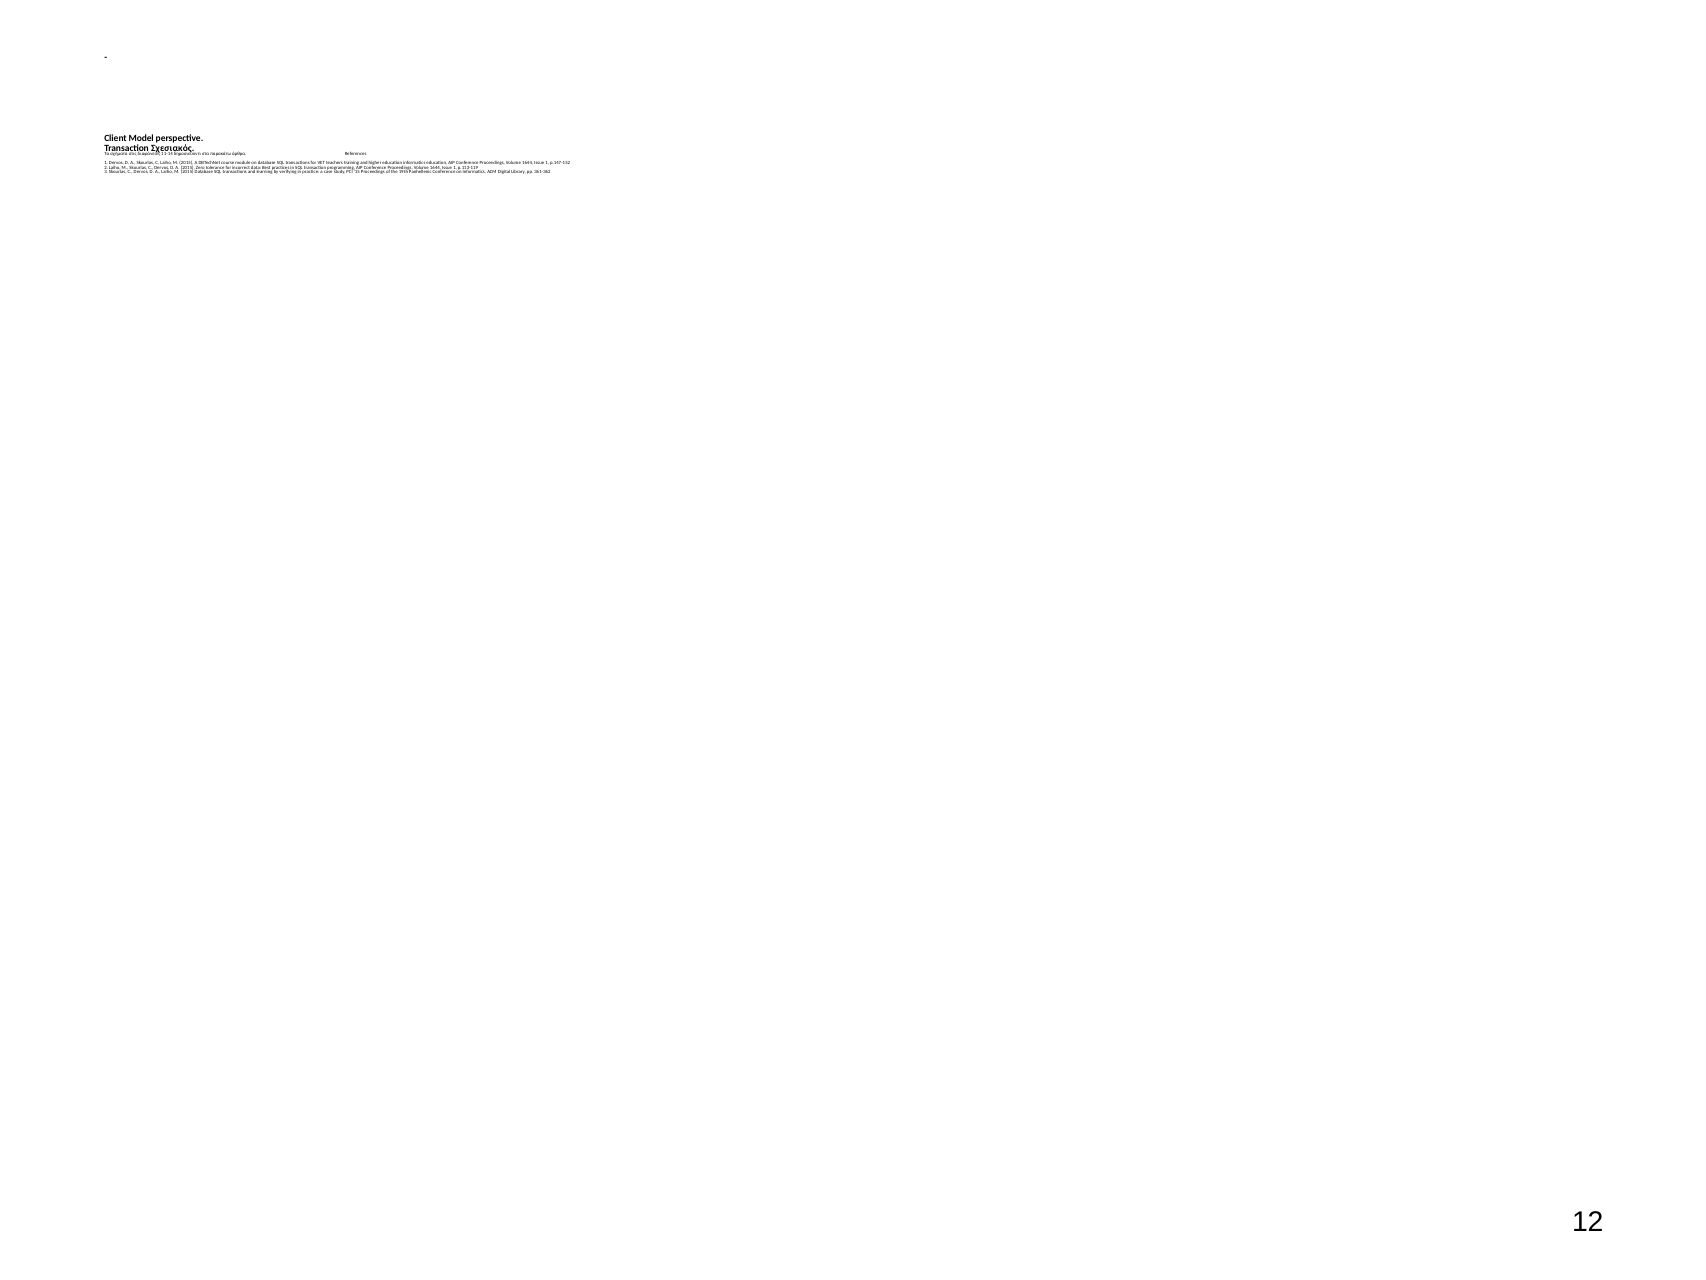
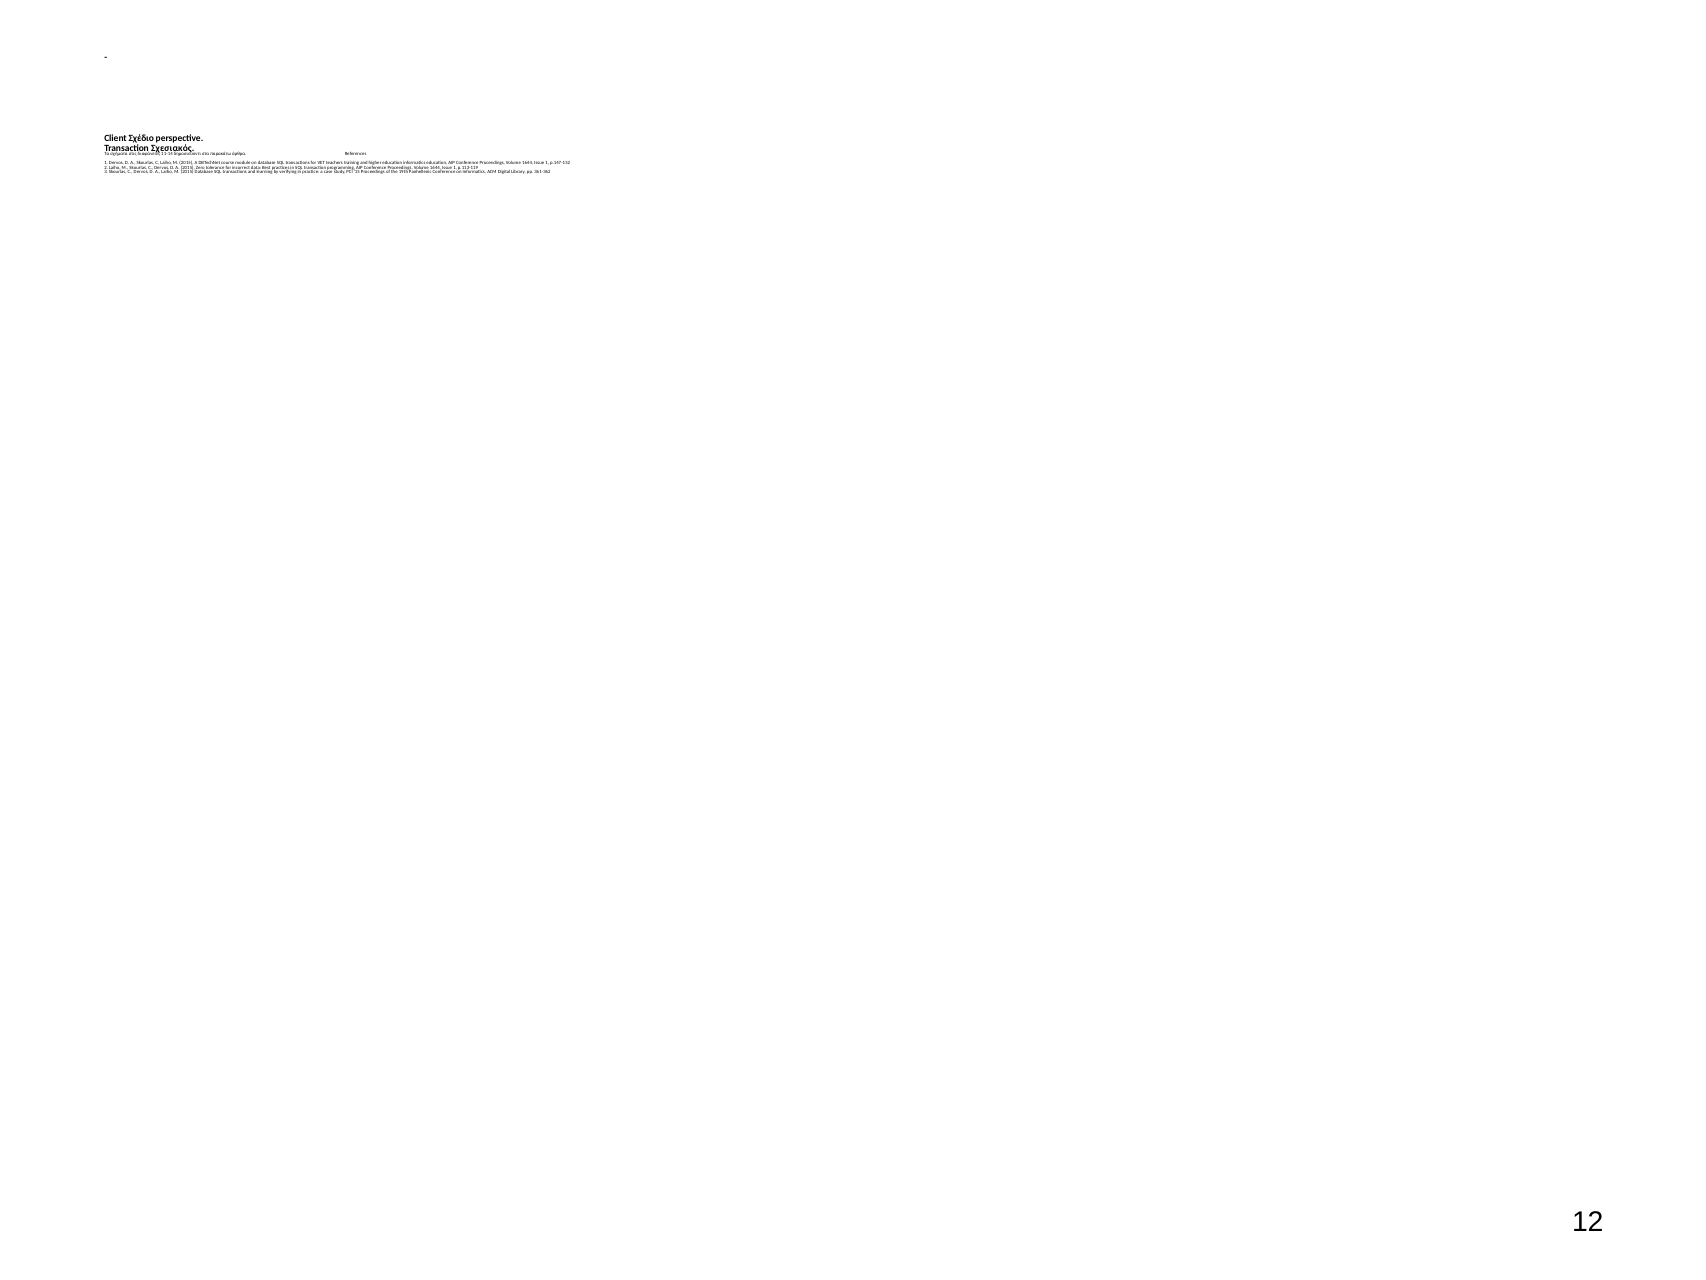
Model: Model -> Σχέδιο
